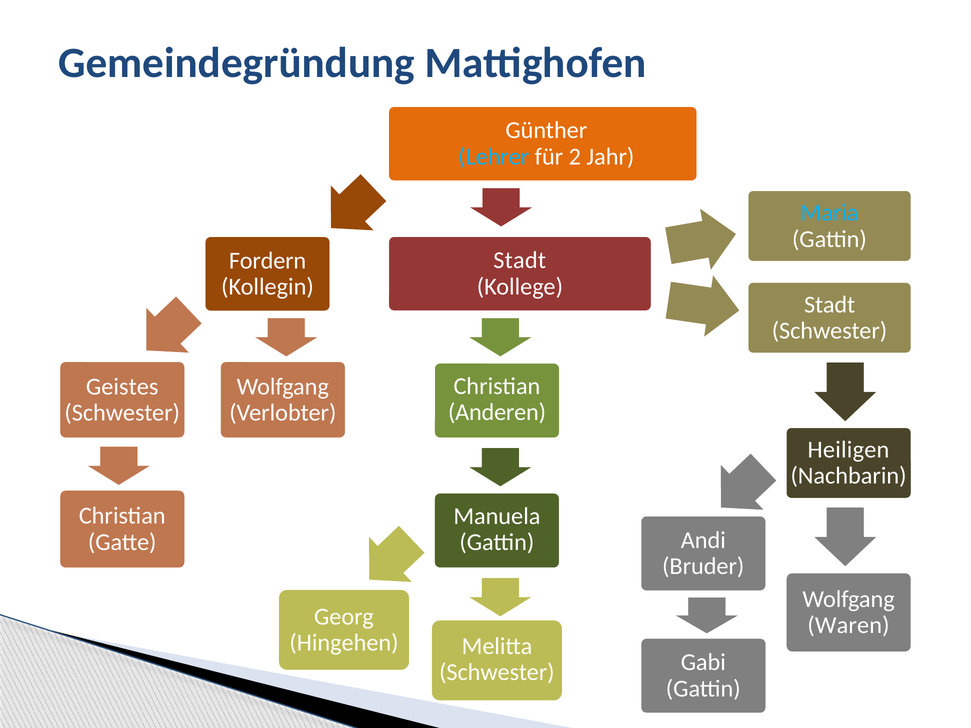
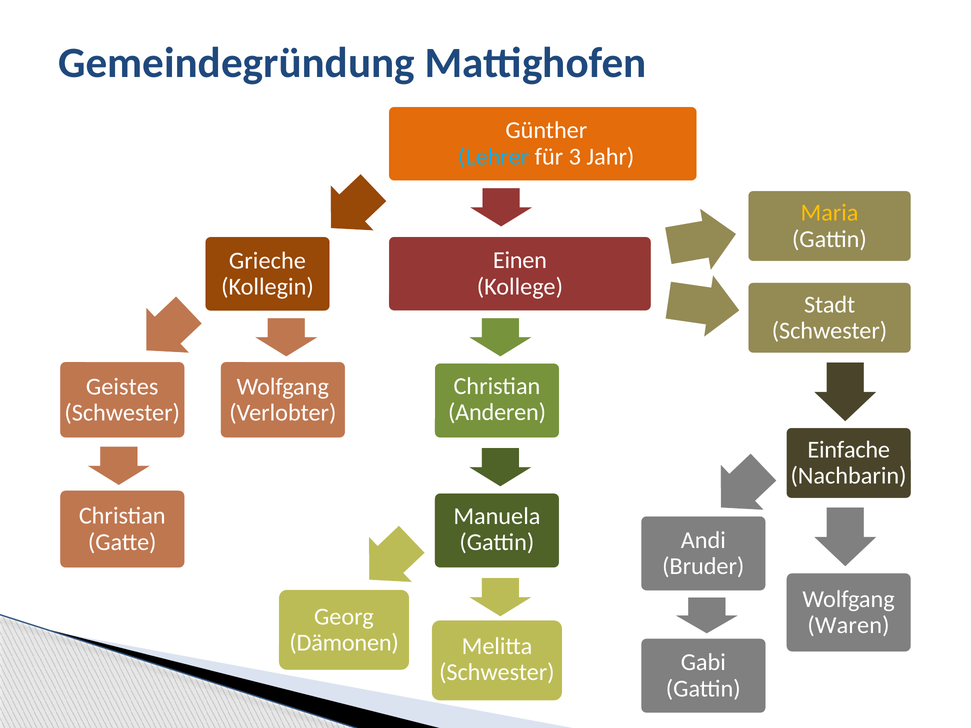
2: 2 -> 3
Maria colour: light blue -> yellow
Stadt at (520, 261): Stadt -> Einen
Fordern: Fordern -> Grieche
Heiligen: Heiligen -> Einfache
Hingehen: Hingehen -> Dämonen
